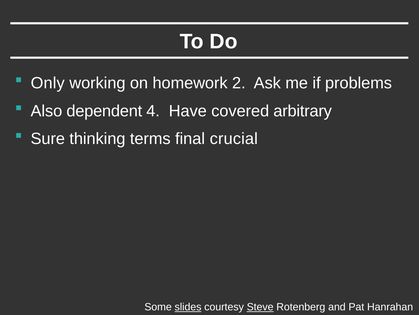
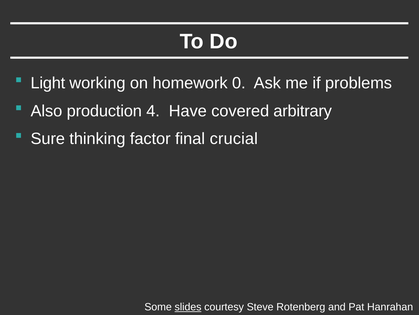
Only: Only -> Light
2: 2 -> 0
dependent: dependent -> production
terms: terms -> factor
Steve underline: present -> none
